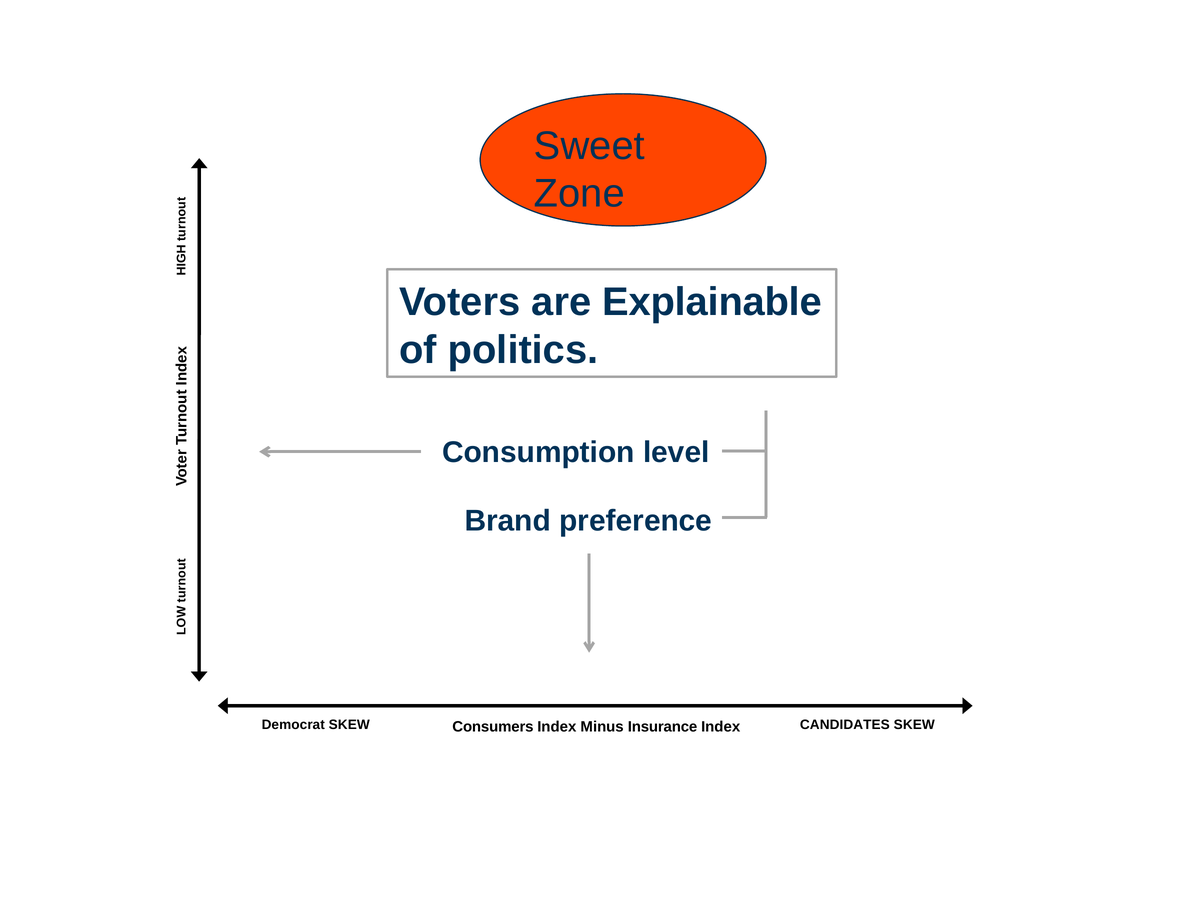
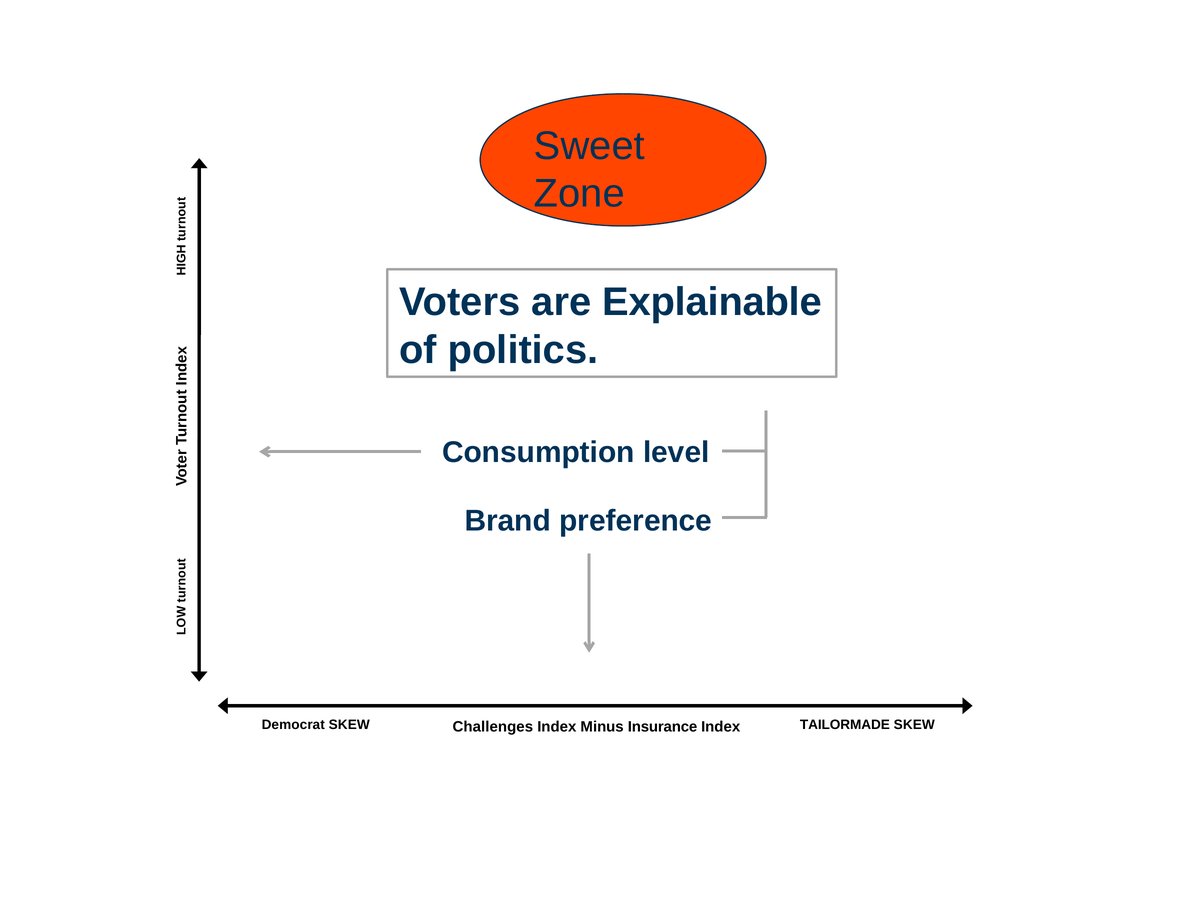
CANDIDATES: CANDIDATES -> TAILORMADE
Consumers: Consumers -> Challenges
